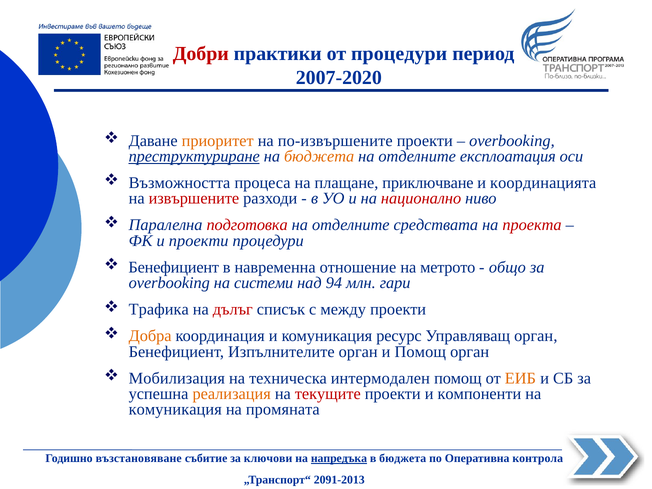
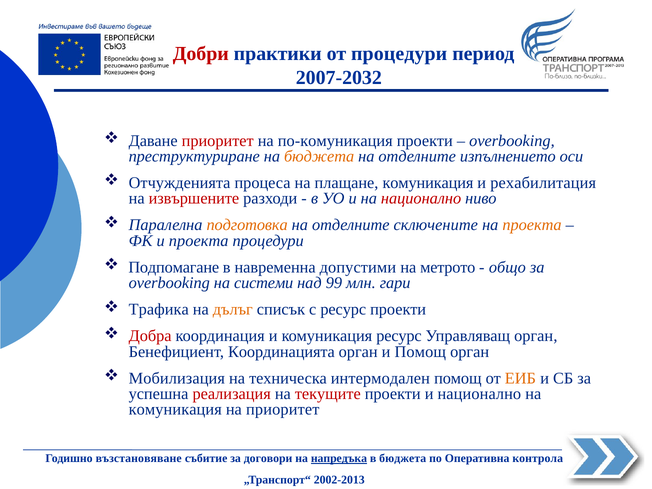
2007-2020: 2007-2020 -> 2007-2032
приоритет at (218, 141) colour: orange -> red
по-извършените: по-извършените -> по-комуникация
преструктуриране underline: present -> none
експлоатация: експлоатация -> изпълнението
Възможността: Възможността -> Отчужденията
плащане приключване: приключване -> комуникация
координацията: координацията -> рехабилитация
подготовка colour: red -> orange
средствата: средствата -> сключените
проекта at (532, 225) colour: red -> orange
и проекти: проекти -> проекта
Бенефициент at (174, 267): Бенефициент -> Подпомагане
отношение: отношение -> допустими
94: 94 -> 99
дълъг colour: red -> orange
с между: между -> ресурс
Добра colour: orange -> red
Изпълнителите: Изпълнителите -> Координацията
реализация colour: orange -> red
и компоненти: компоненти -> национално
на промяната: промяната -> приоритет
ключови: ключови -> договори
2091-2013: 2091-2013 -> 2002-2013
